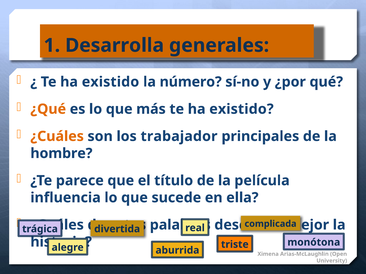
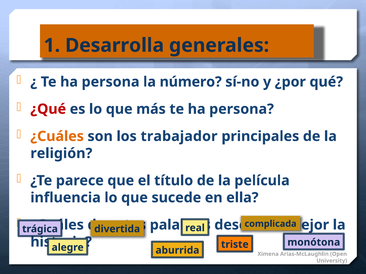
existido at (110, 82): existido -> persona
¿Qué colour: orange -> red
más te ha existido: existido -> persona
hombre: hombre -> religión
